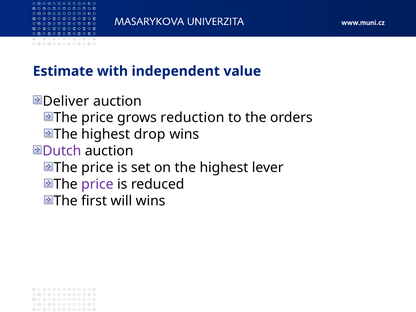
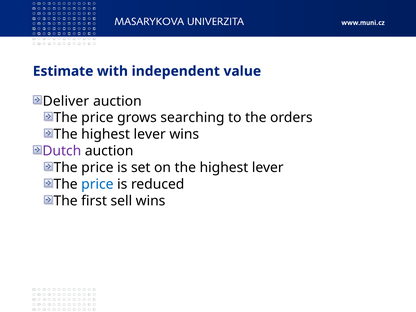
reduction: reduction -> searching
drop at (150, 134): drop -> lever
price at (97, 184) colour: purple -> blue
will: will -> sell
